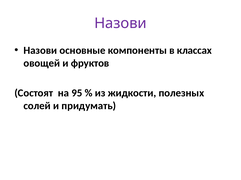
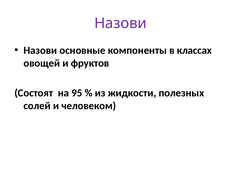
придумать: придумать -> человеком
